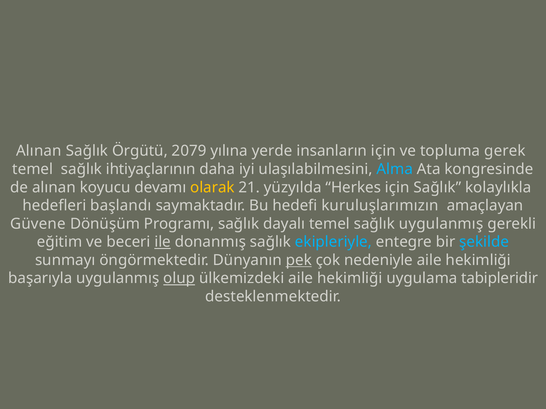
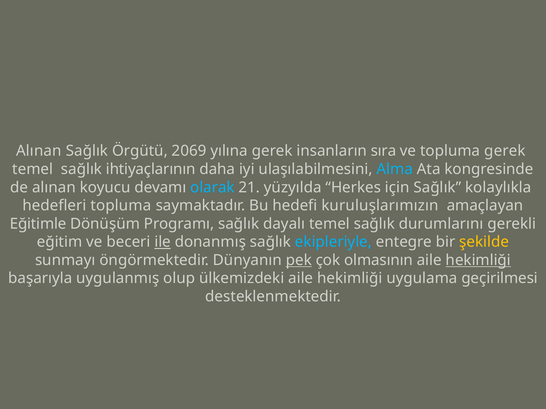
2079: 2079 -> 2069
yılına yerde: yerde -> gerek
insanların için: için -> sıra
olarak colour: yellow -> light blue
hedefleri başlandı: başlandı -> topluma
Güvene: Güvene -> Eğitimle
sağlık uygulanmış: uygulanmış -> durumlarını
şekilde colour: light blue -> yellow
nedeniyle: nedeniyle -> olmasının
hekimliği at (478, 260) underline: none -> present
olup underline: present -> none
tabipleridir: tabipleridir -> geçirilmesi
